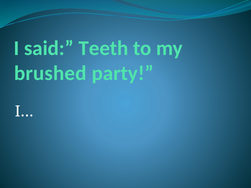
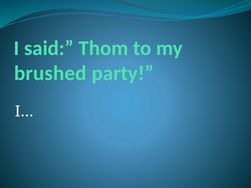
Teeth: Teeth -> Thom
